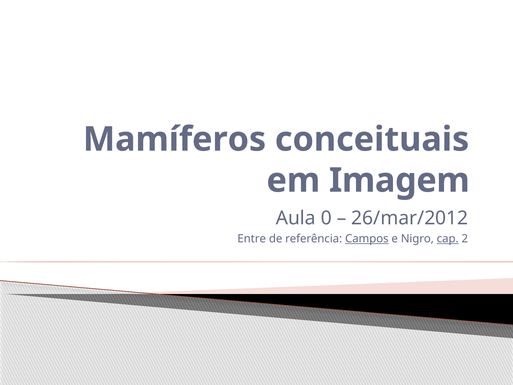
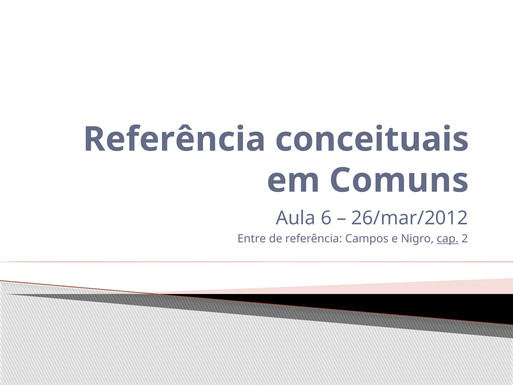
Mamíferos at (175, 139): Mamíferos -> Referência
Imagem: Imagem -> Comuns
0: 0 -> 6
Campos underline: present -> none
